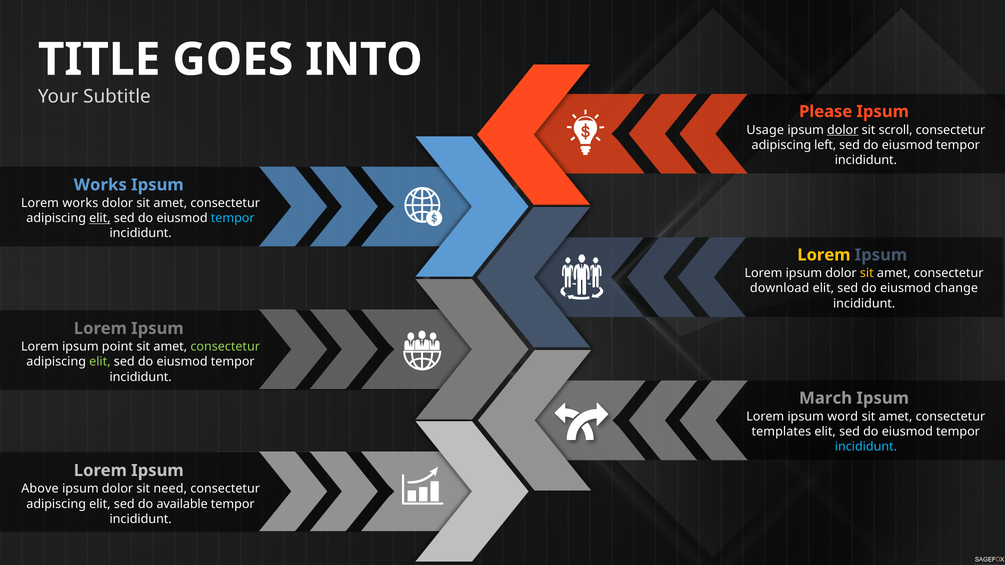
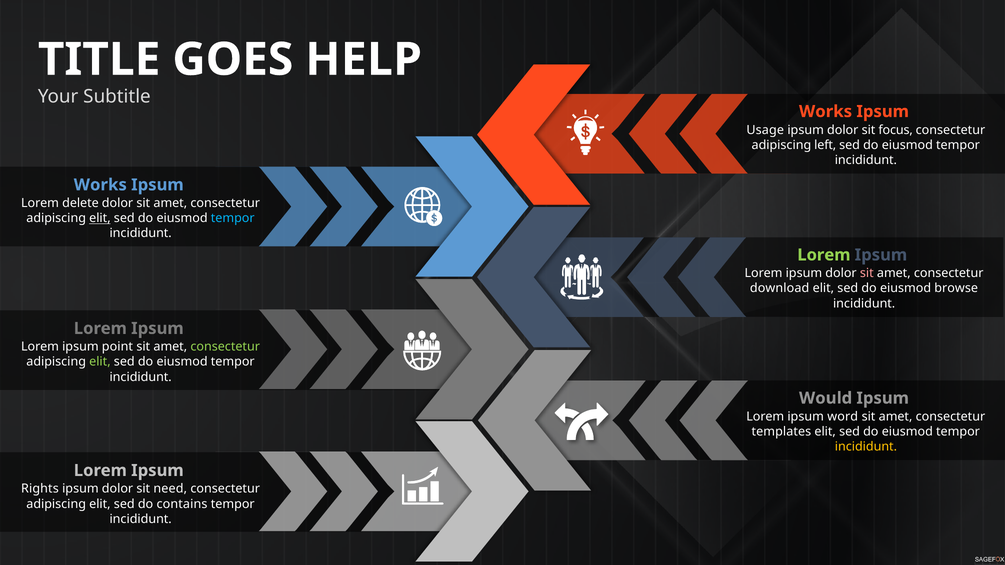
INTO: INTO -> HELP
Please at (826, 112): Please -> Works
dolor at (843, 130) underline: present -> none
scroll: scroll -> focus
Lorem works: works -> delete
Lorem at (824, 255) colour: yellow -> light green
sit at (867, 273) colour: yellow -> pink
change: change -> browse
March: March -> Would
incididunt at (866, 447) colour: light blue -> yellow
Above: Above -> Rights
available: available -> contains
